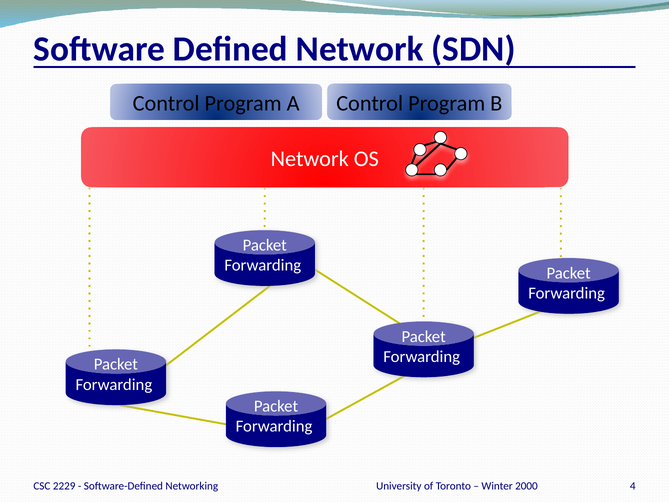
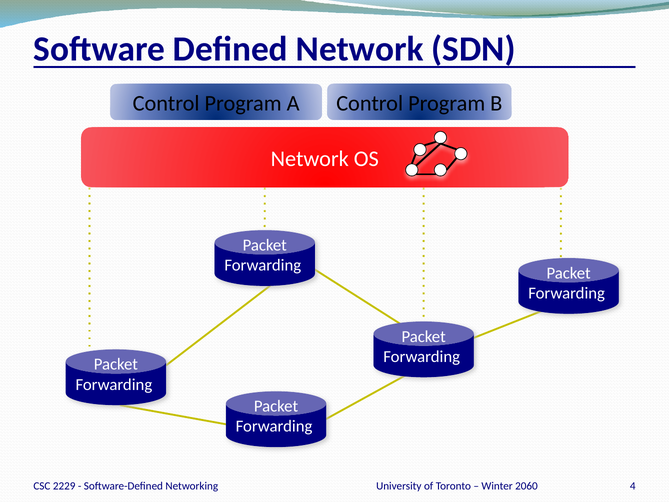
2000: 2000 -> 2060
